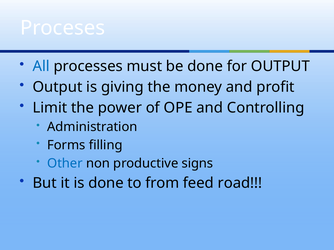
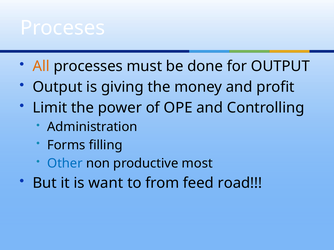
All colour: blue -> orange
signs: signs -> most
is done: done -> want
